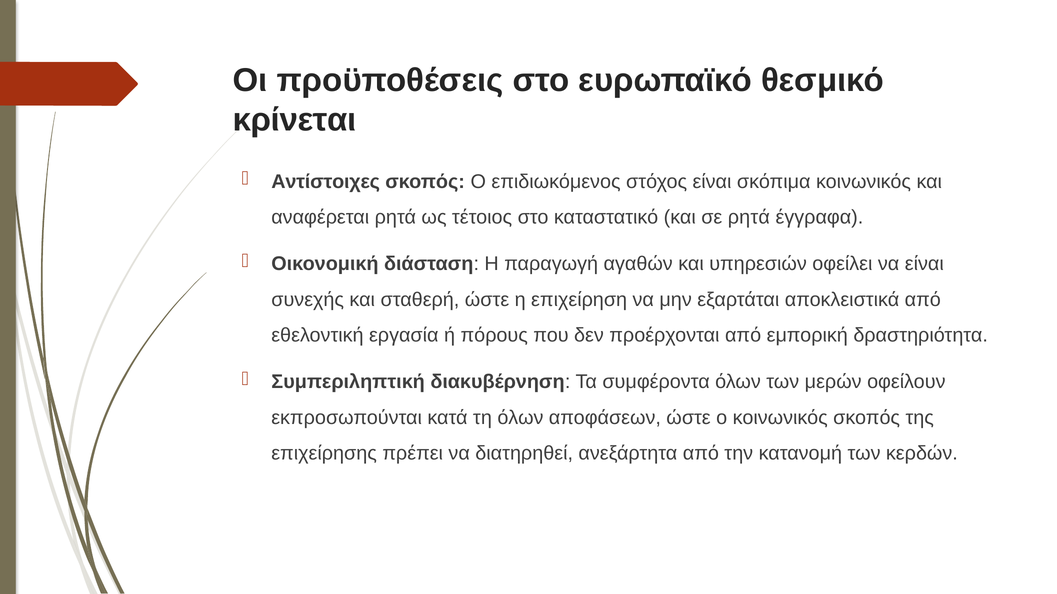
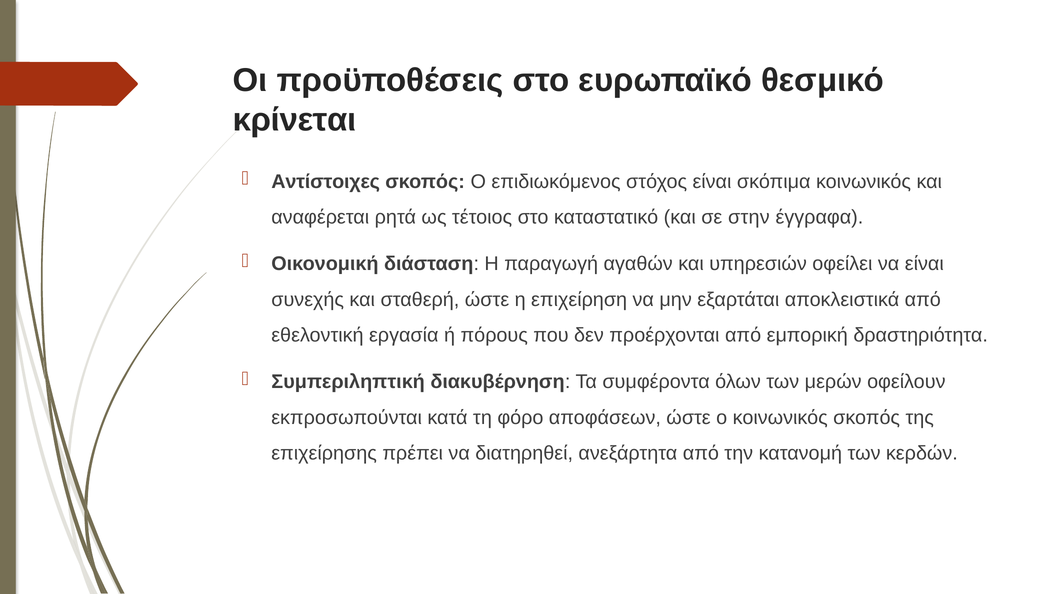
σε ρητά: ρητά -> στην
τη όλων: όλων -> φόρο
